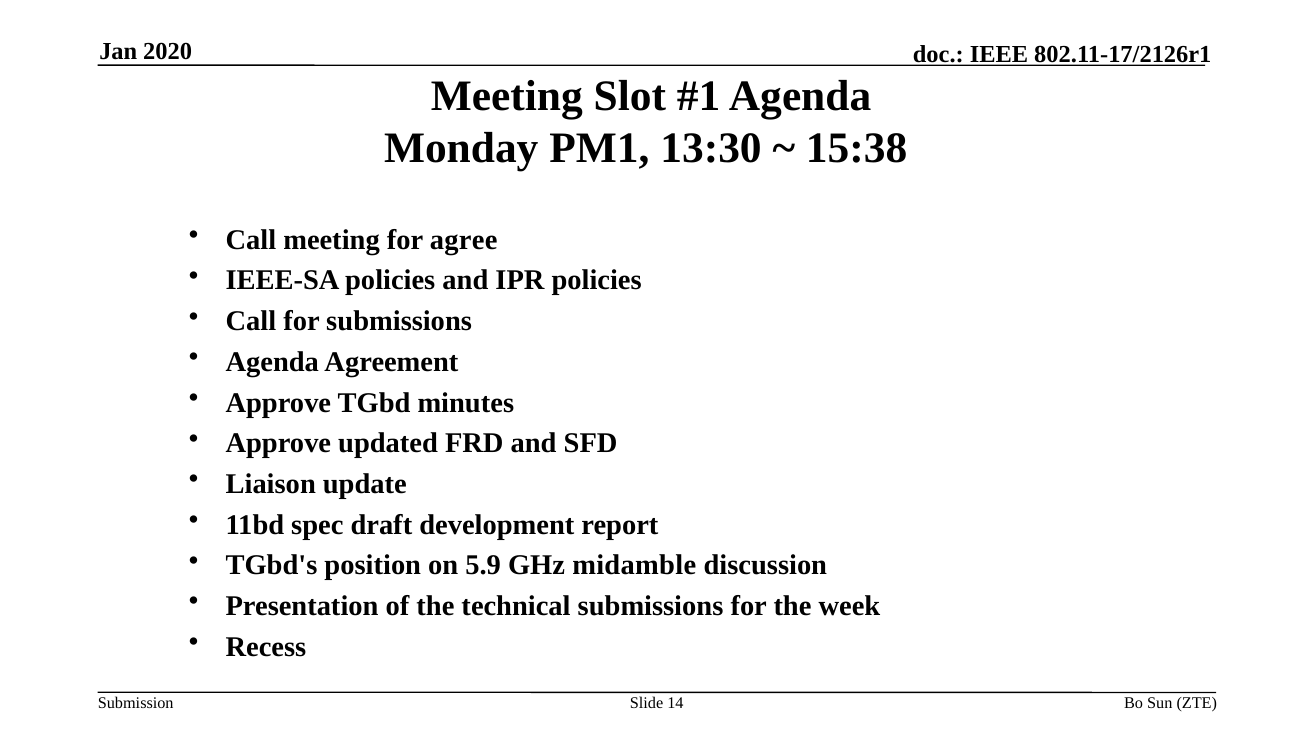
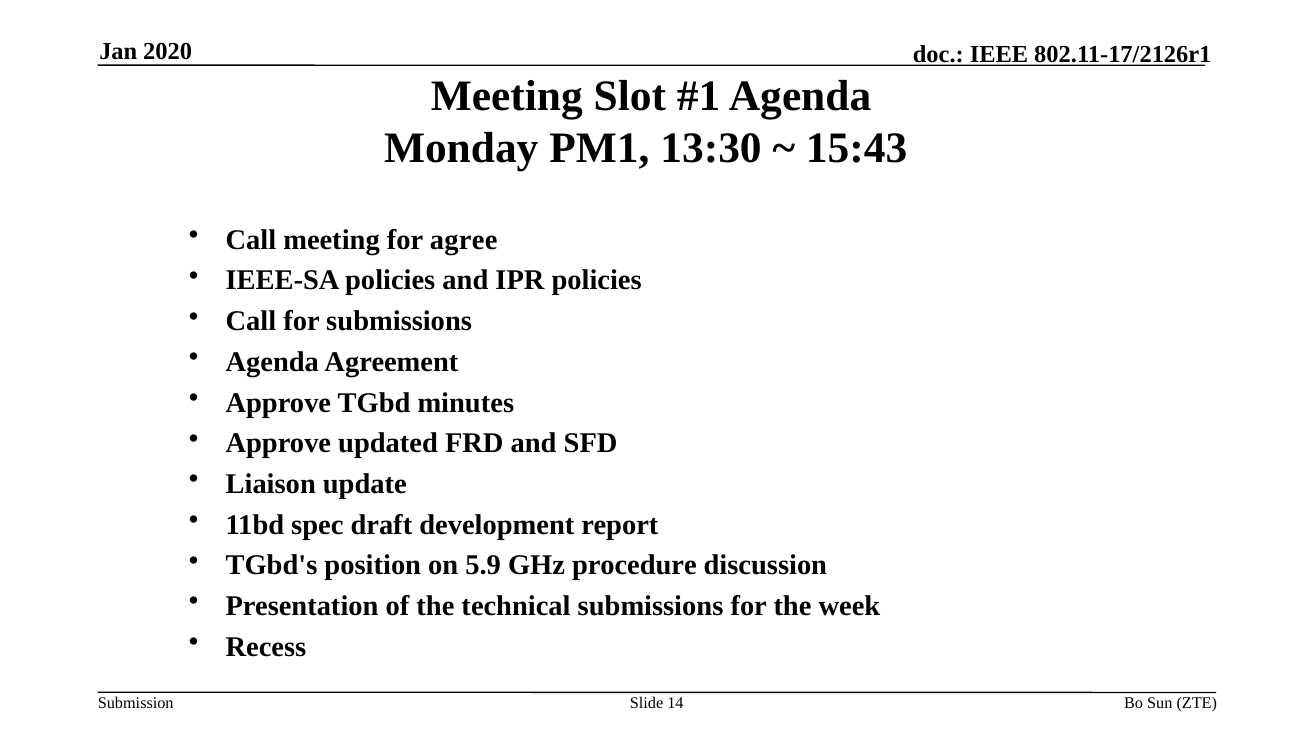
15:38: 15:38 -> 15:43
midamble: midamble -> procedure
